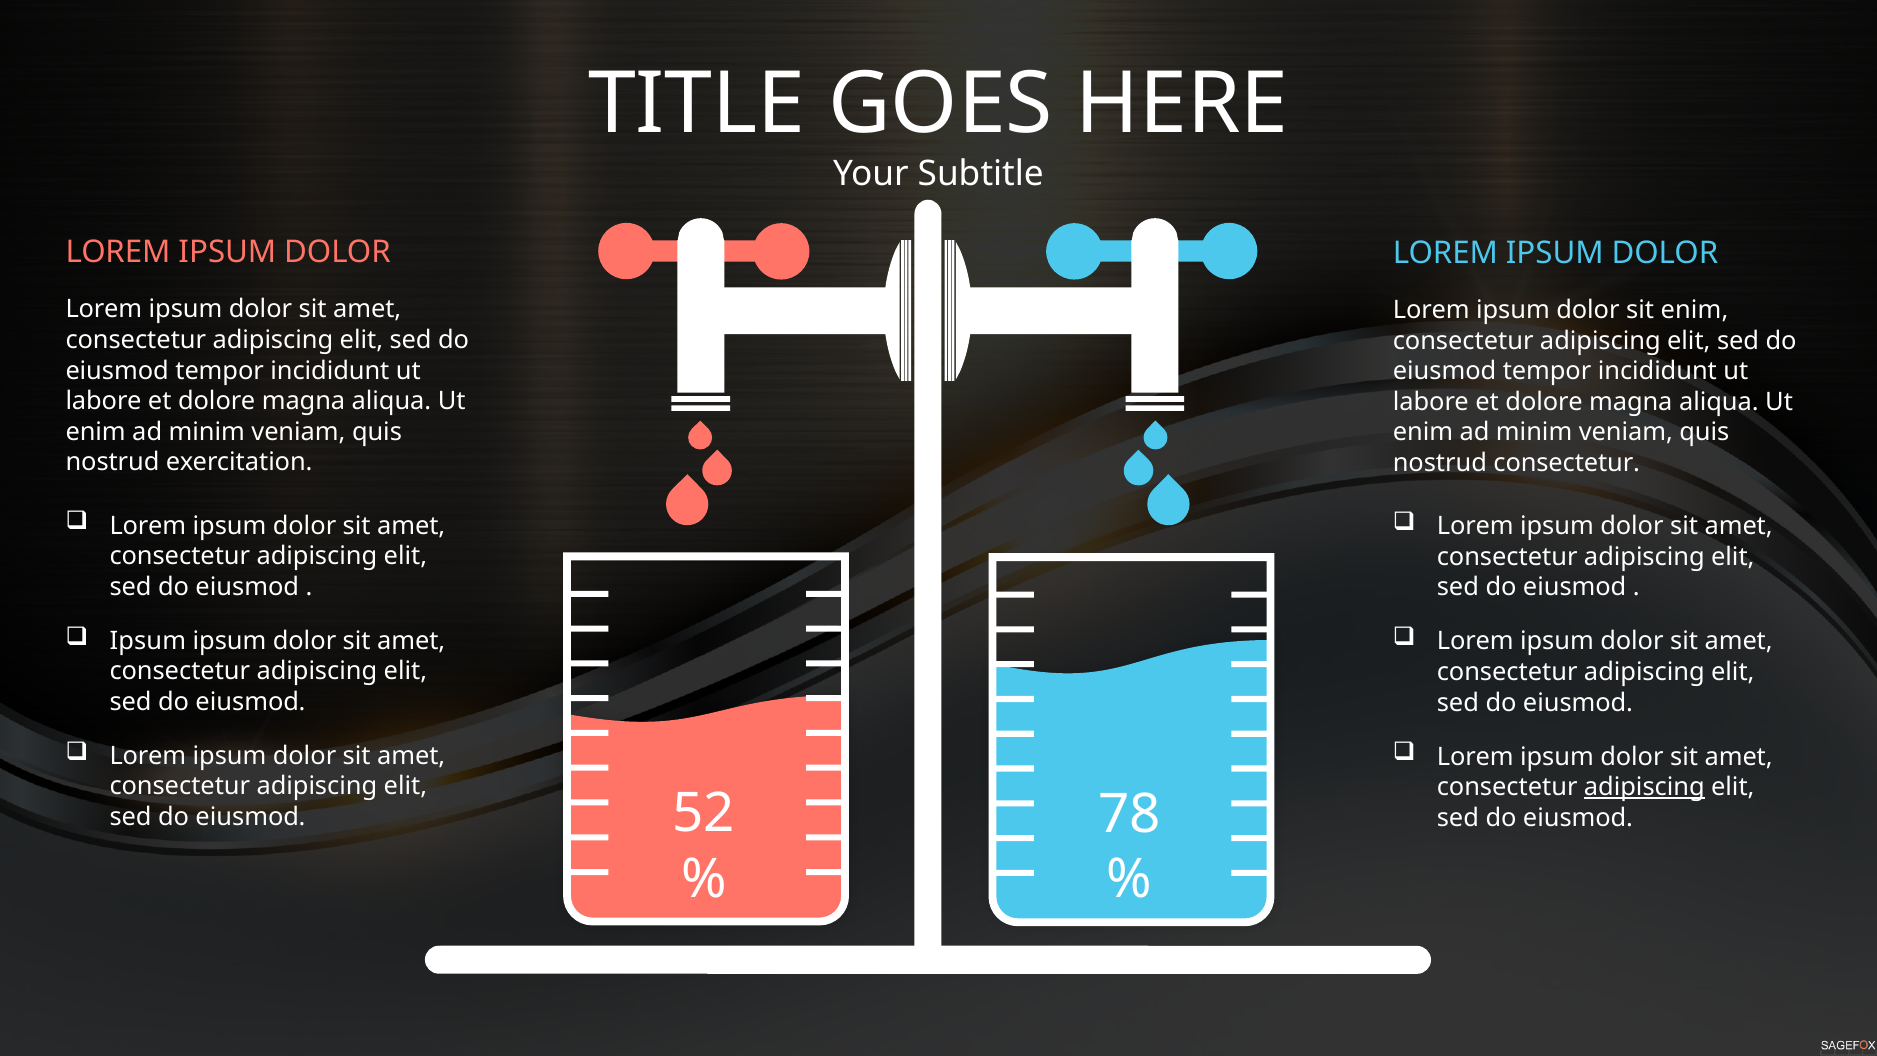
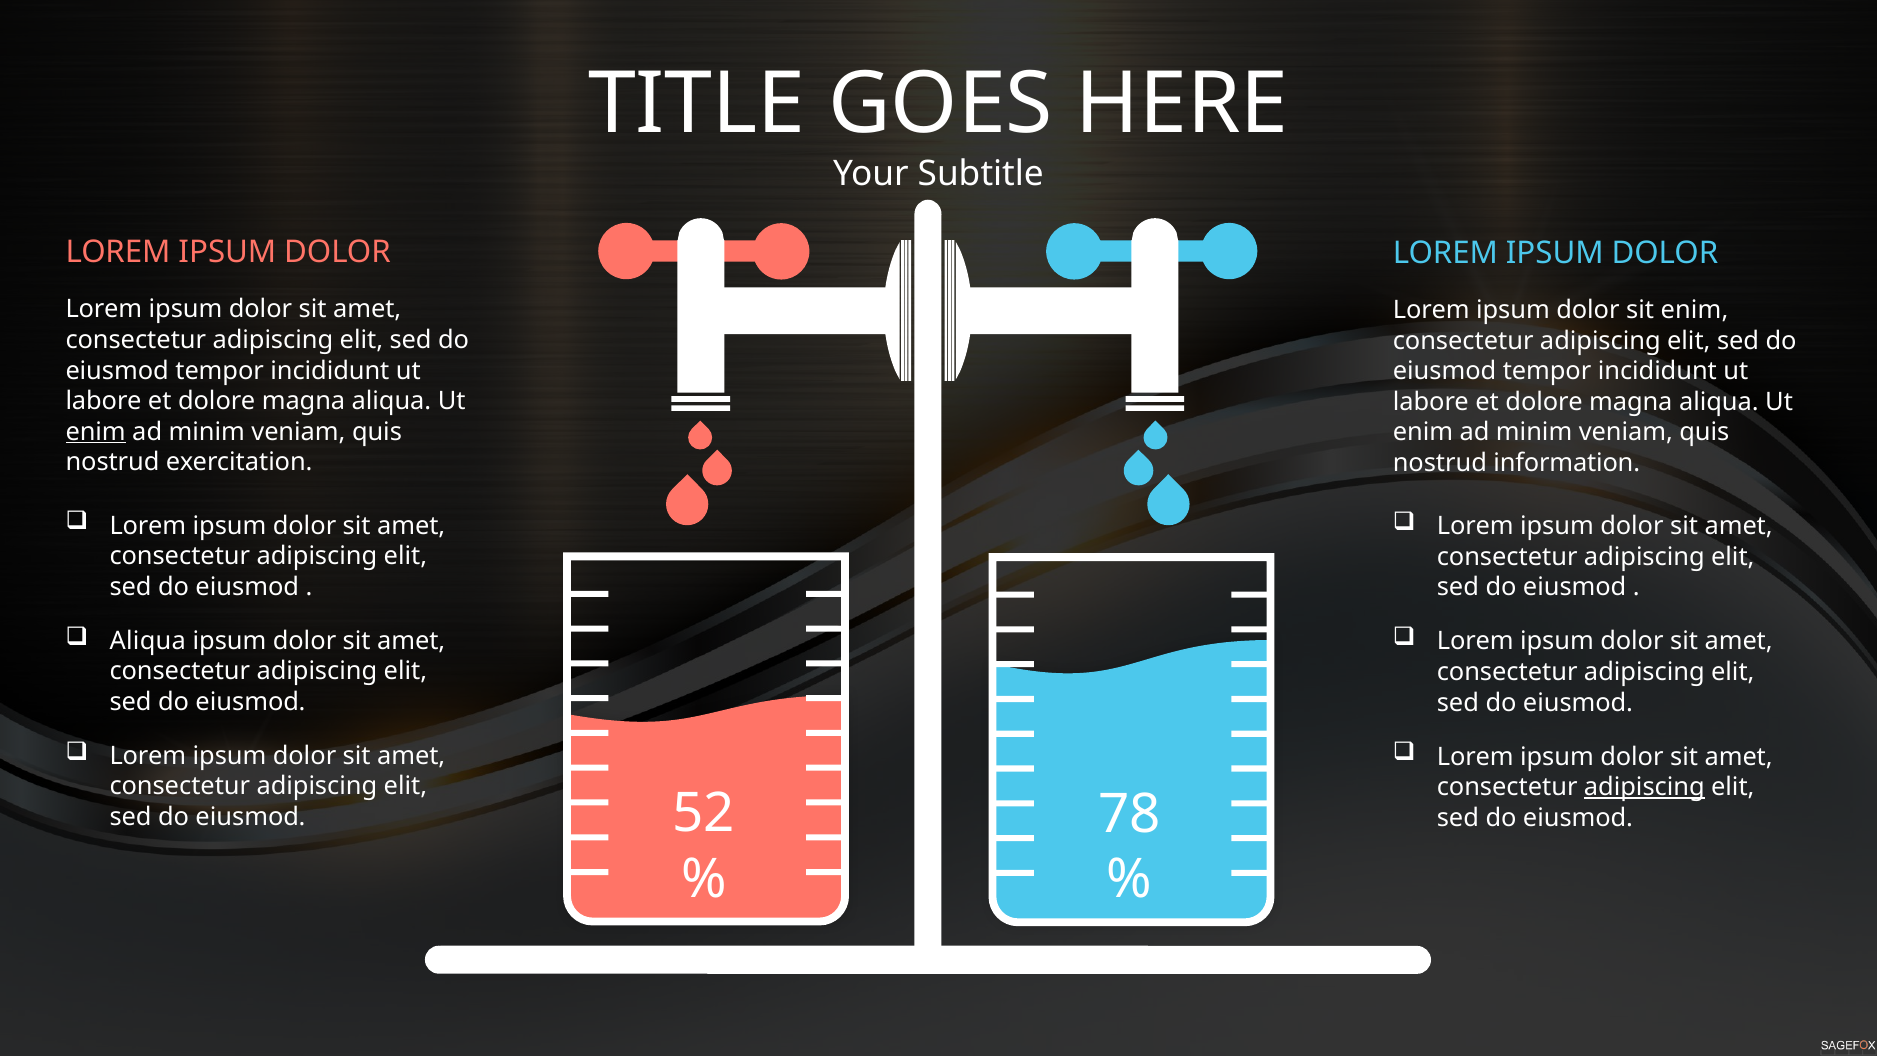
enim at (96, 432) underline: none -> present
nostrud consectetur: consectetur -> information
Ipsum at (148, 641): Ipsum -> Aliqua
